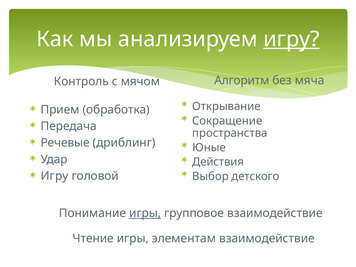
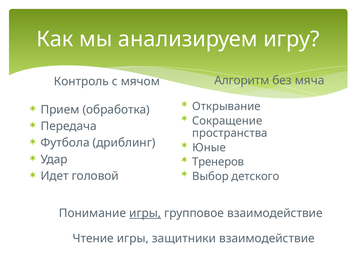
игру at (291, 39) underline: present -> none
Речевые: Речевые -> Футбола
Действия: Действия -> Тренеров
Игру at (55, 176): Игру -> Идет
элементам: элементам -> защитники
